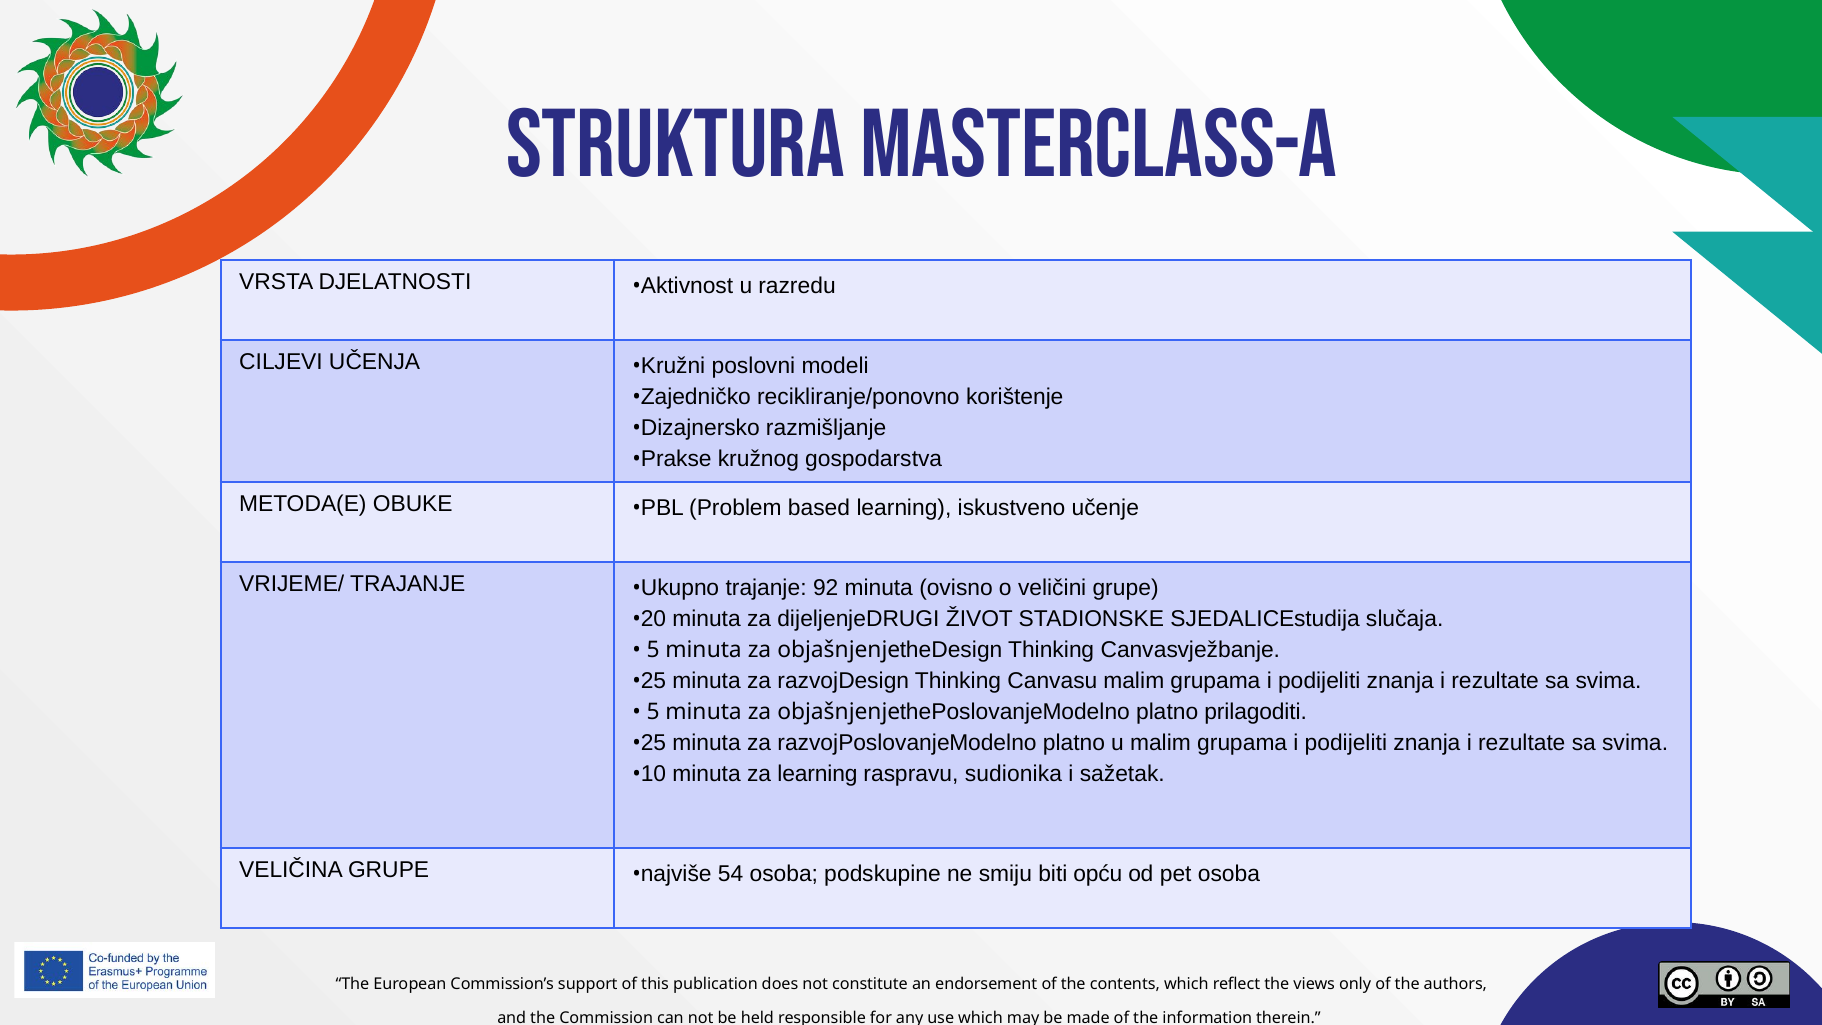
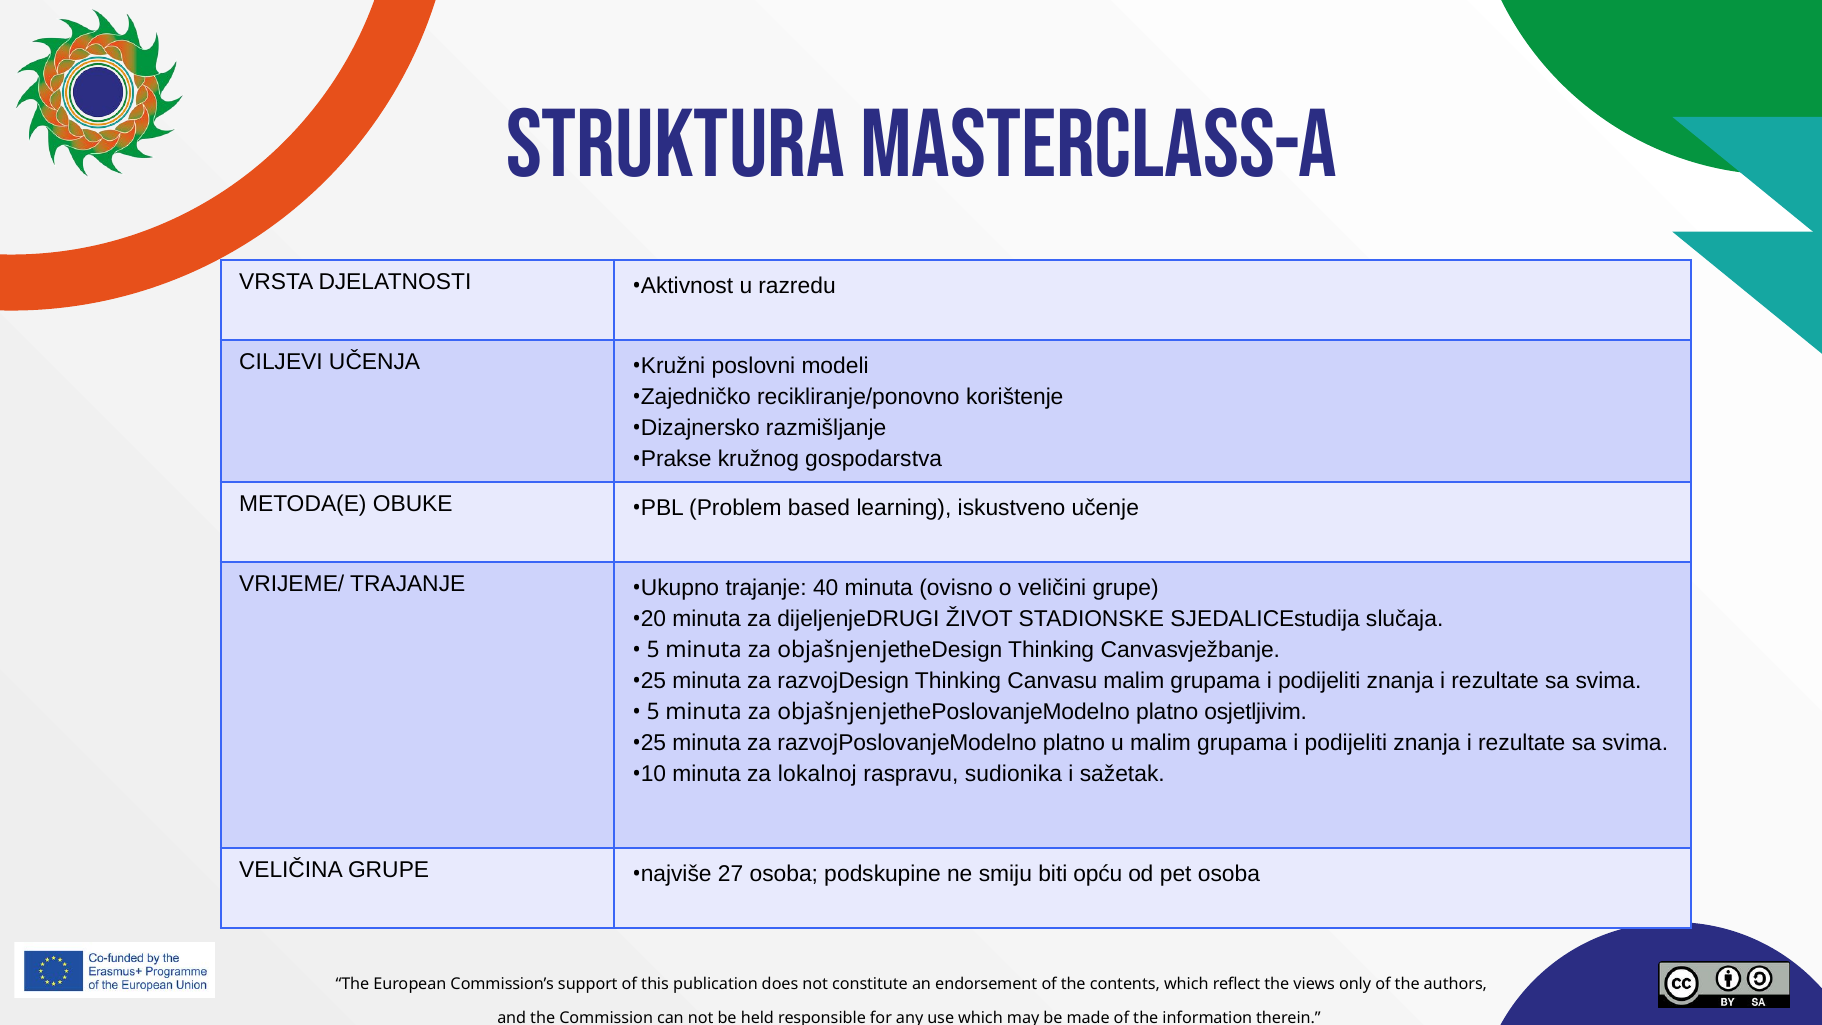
92: 92 -> 40
prilagoditi: prilagoditi -> osjetljivim
za learning: learning -> lokalnoj
54: 54 -> 27
